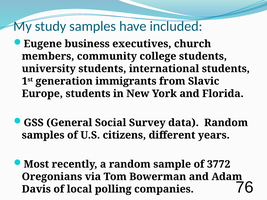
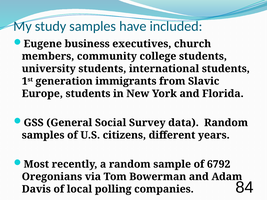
3772: 3772 -> 6792
76: 76 -> 84
